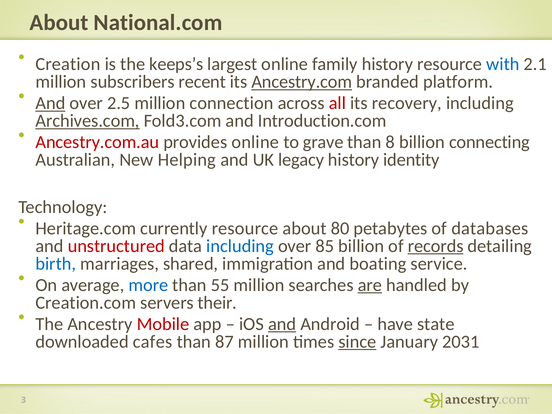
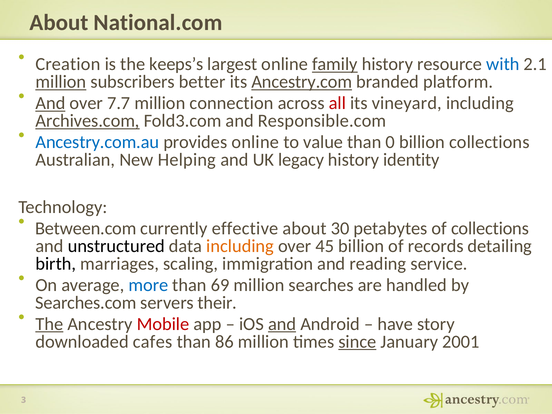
family underline: none -> present
million at (61, 82) underline: none -> present
recent: recent -> better
2.5: 2.5 -> 7.7
recovery: recovery -> vineyard
Introduction.com: Introduction.com -> Responsible.com
Ancestry.com.au colour: red -> blue
grave: grave -> value
8: 8 -> 0
billion connecting: connecting -> collections
Heritage.com: Heritage.com -> Between.com
currently resource: resource -> effective
80: 80 -> 30
of databases: databases -> collections
unstructured colour: red -> black
including at (240, 246) colour: blue -> orange
85: 85 -> 45
records underline: present -> none
birth colour: blue -> black
shared: shared -> scaling
boating: boating -> reading
55: 55 -> 69
are underline: present -> none
Creation.com: Creation.com -> Searches.com
The at (49, 324) underline: none -> present
state: state -> story
87: 87 -> 86
2031: 2031 -> 2001
